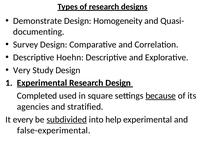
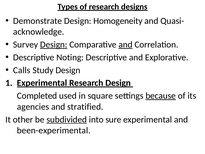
documenting: documenting -> acknowledge
Design at (54, 45) underline: none -> present
and at (125, 45) underline: none -> present
Hoehn: Hoehn -> Noting
Very: Very -> Calls
every: every -> other
help: help -> sure
false-experimental: false-experimental -> been-experimental
